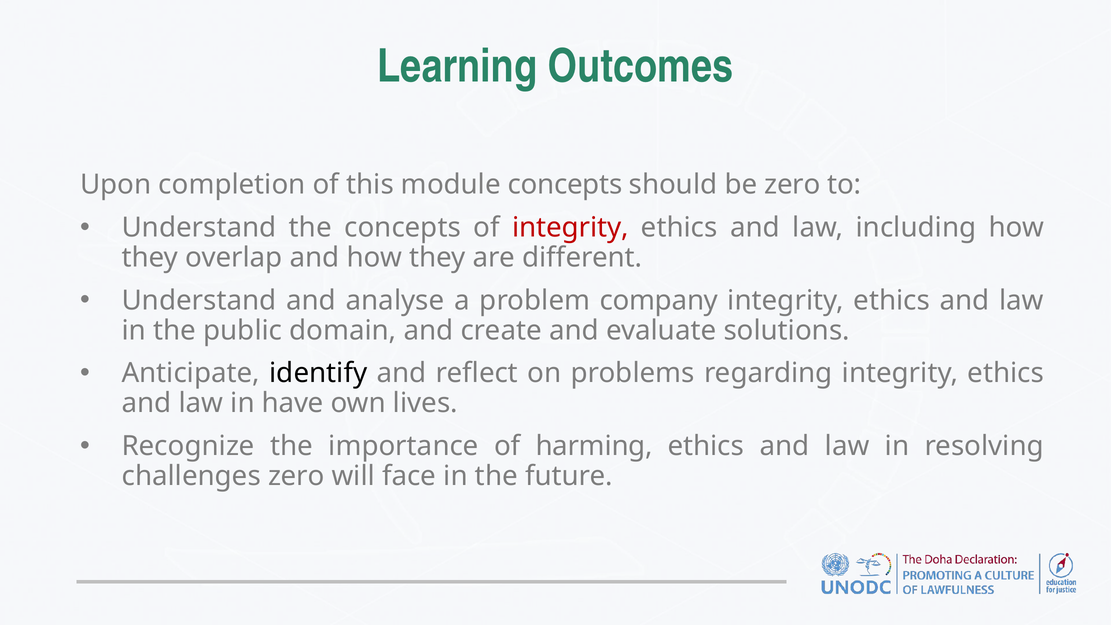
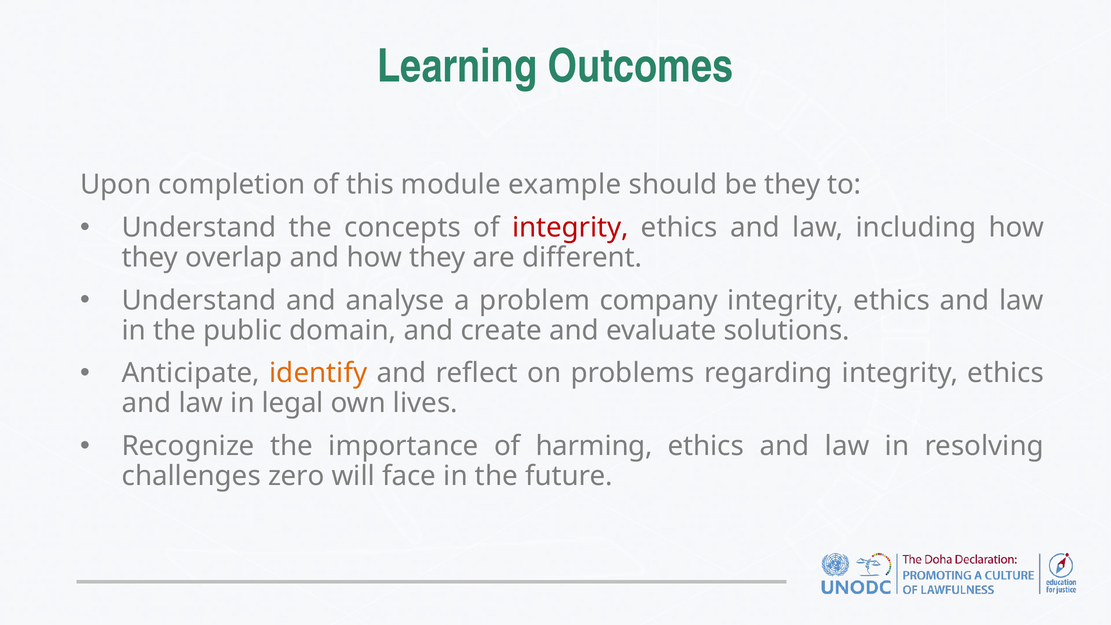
module concepts: concepts -> example
be zero: zero -> they
identify colour: black -> orange
have: have -> legal
